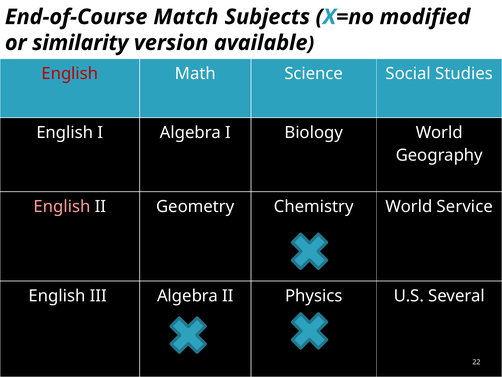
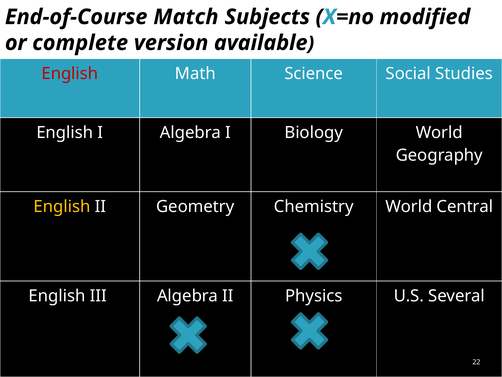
similarity: similarity -> complete
English at (62, 206) colour: pink -> yellow
Service: Service -> Central
